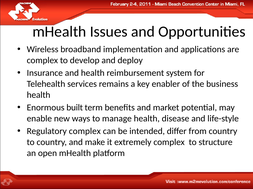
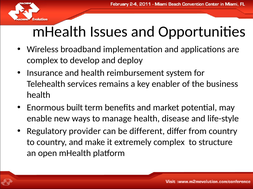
Regulatory complex: complex -> provider
intended: intended -> different
